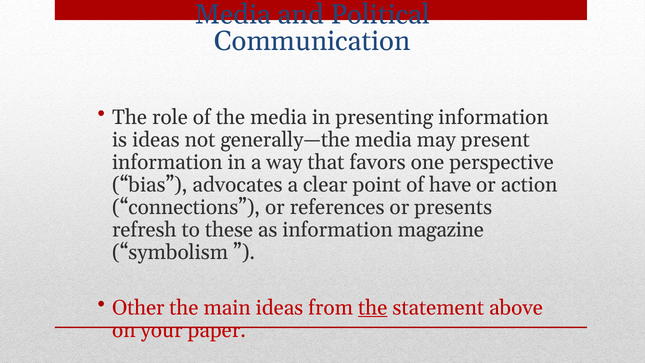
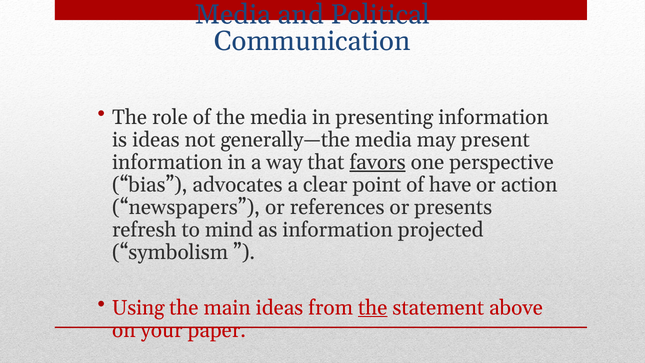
favors underline: none -> present
connections: connections -> newspapers
these: these -> mind
magazine: magazine -> projected
Other: Other -> Using
